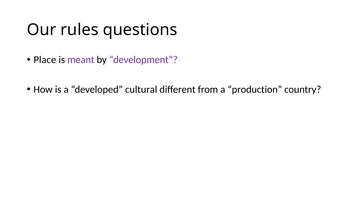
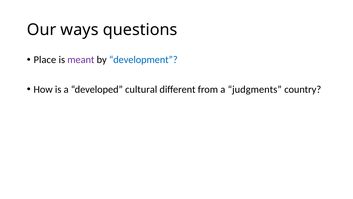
rules: rules -> ways
development colour: purple -> blue
production: production -> judgments
